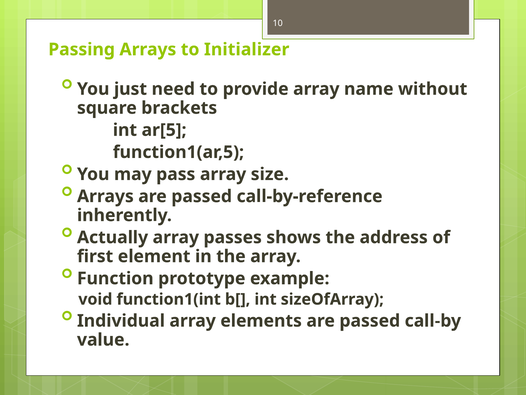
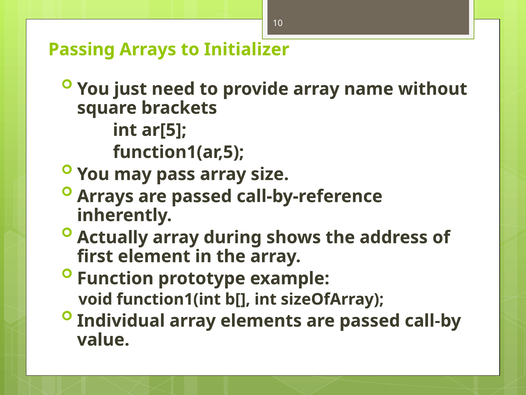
passes: passes -> during
